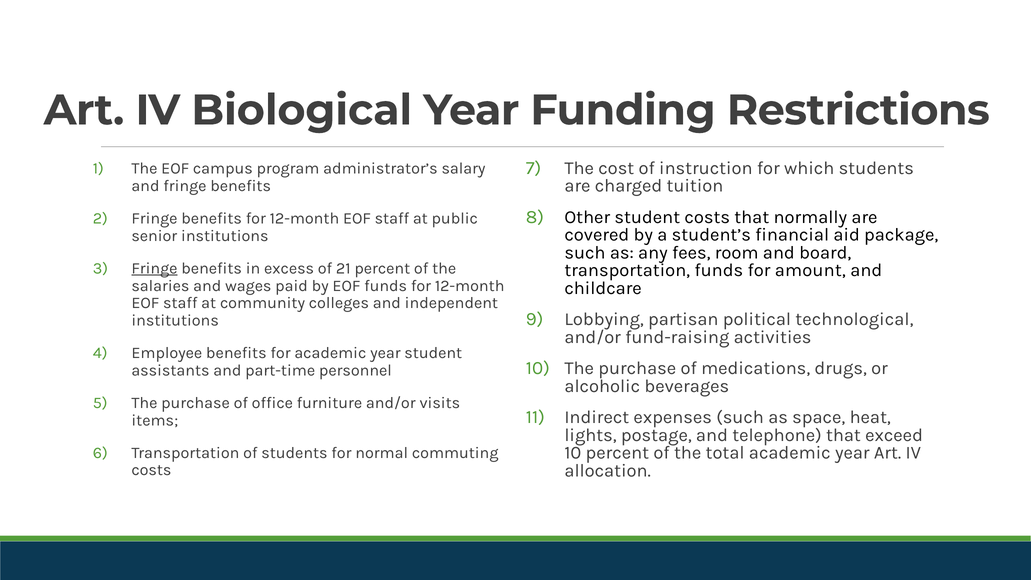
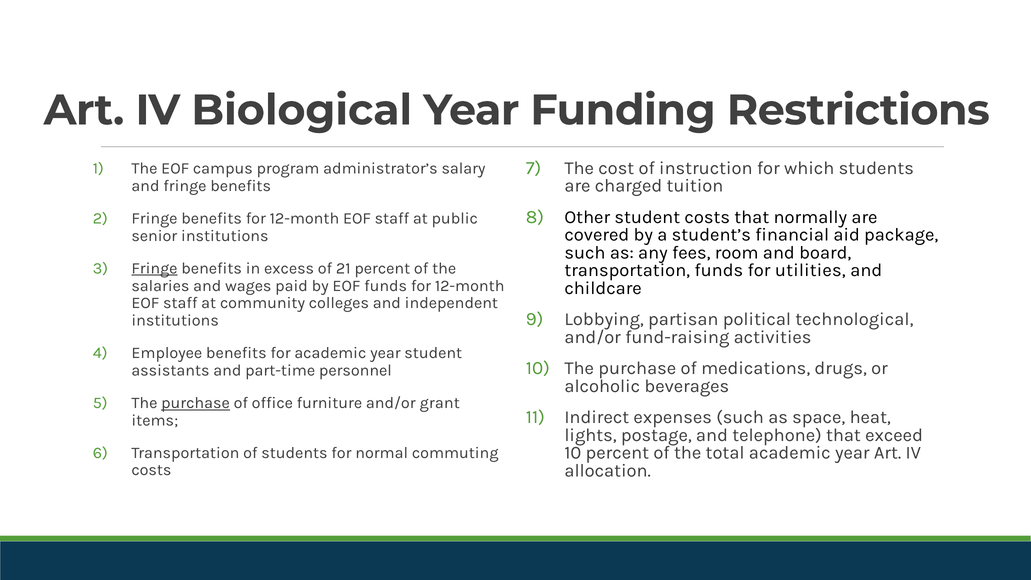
amount: amount -> utilities
purchase at (196, 403) underline: none -> present
visits: visits -> grant
